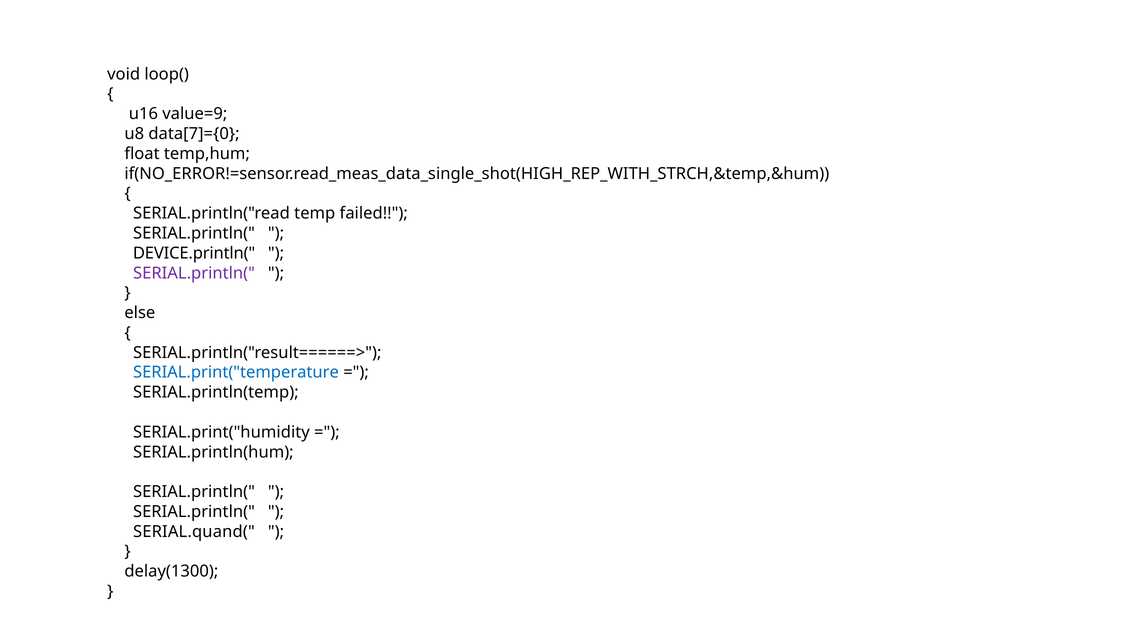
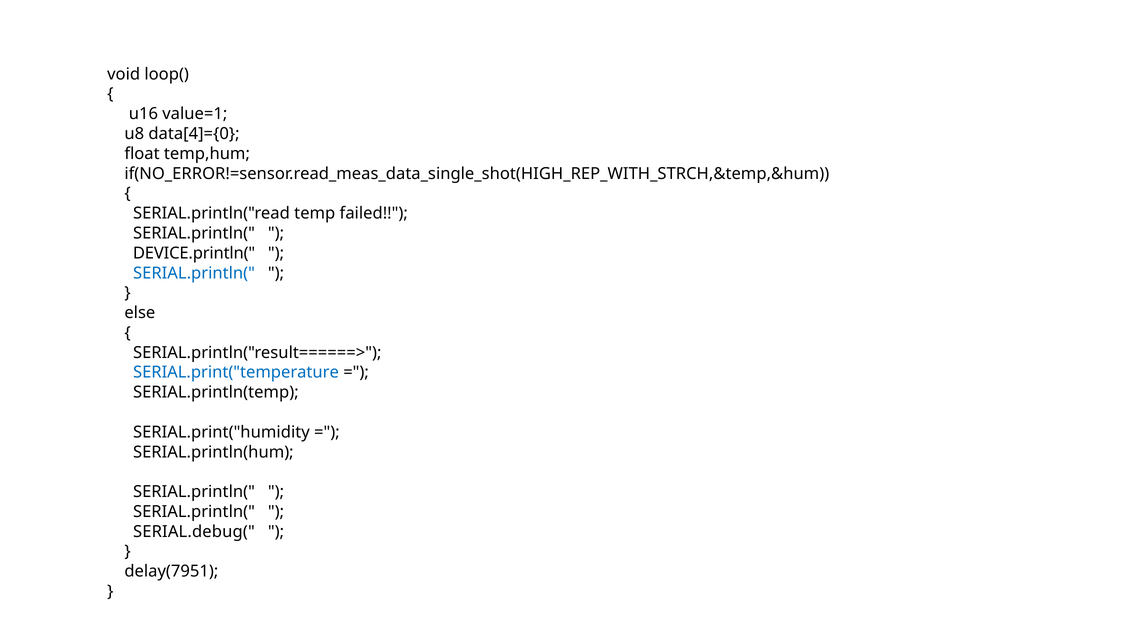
value=9: value=9 -> value=1
data[7]={0: data[7]={0 -> data[4]={0
SERIAL.println( at (194, 273) colour: purple -> blue
SERIAL.quand(: SERIAL.quand( -> SERIAL.debug(
delay(1300: delay(1300 -> delay(7951
